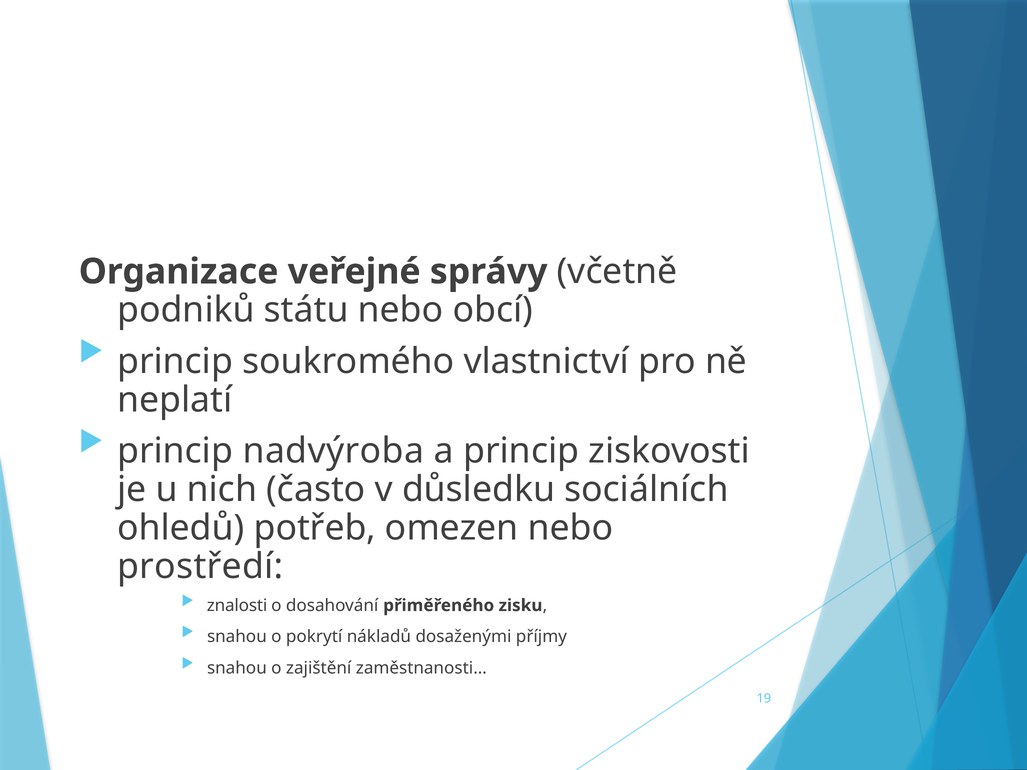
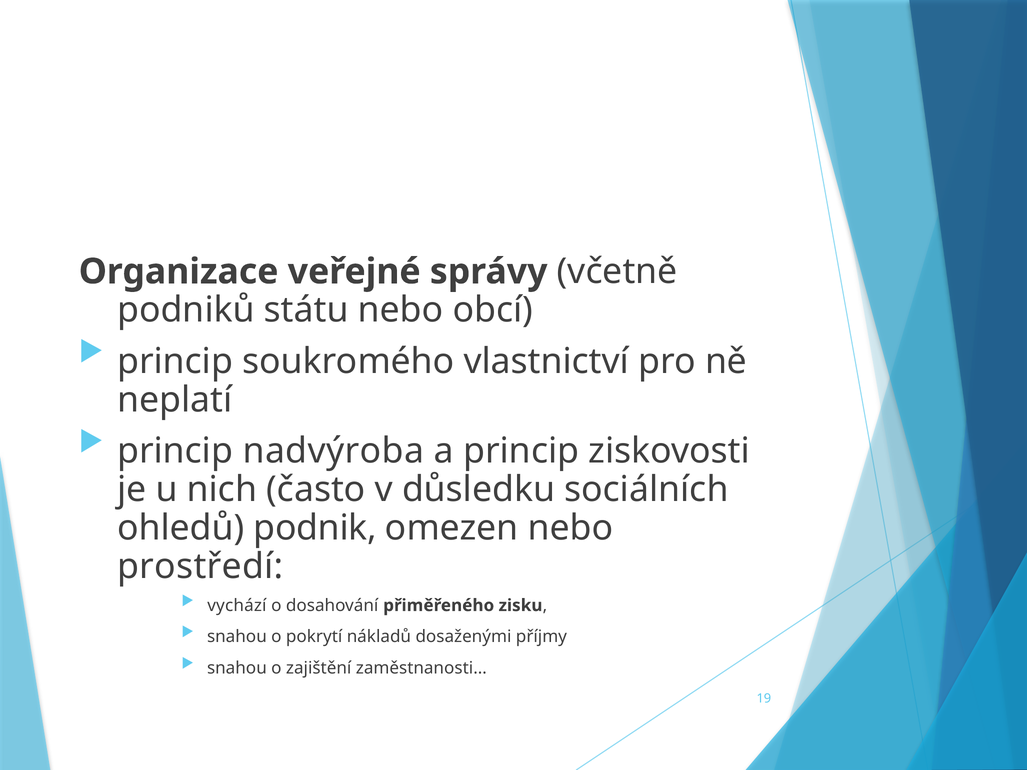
potřeb: potřeb -> podnik
znalosti: znalosti -> vychází
